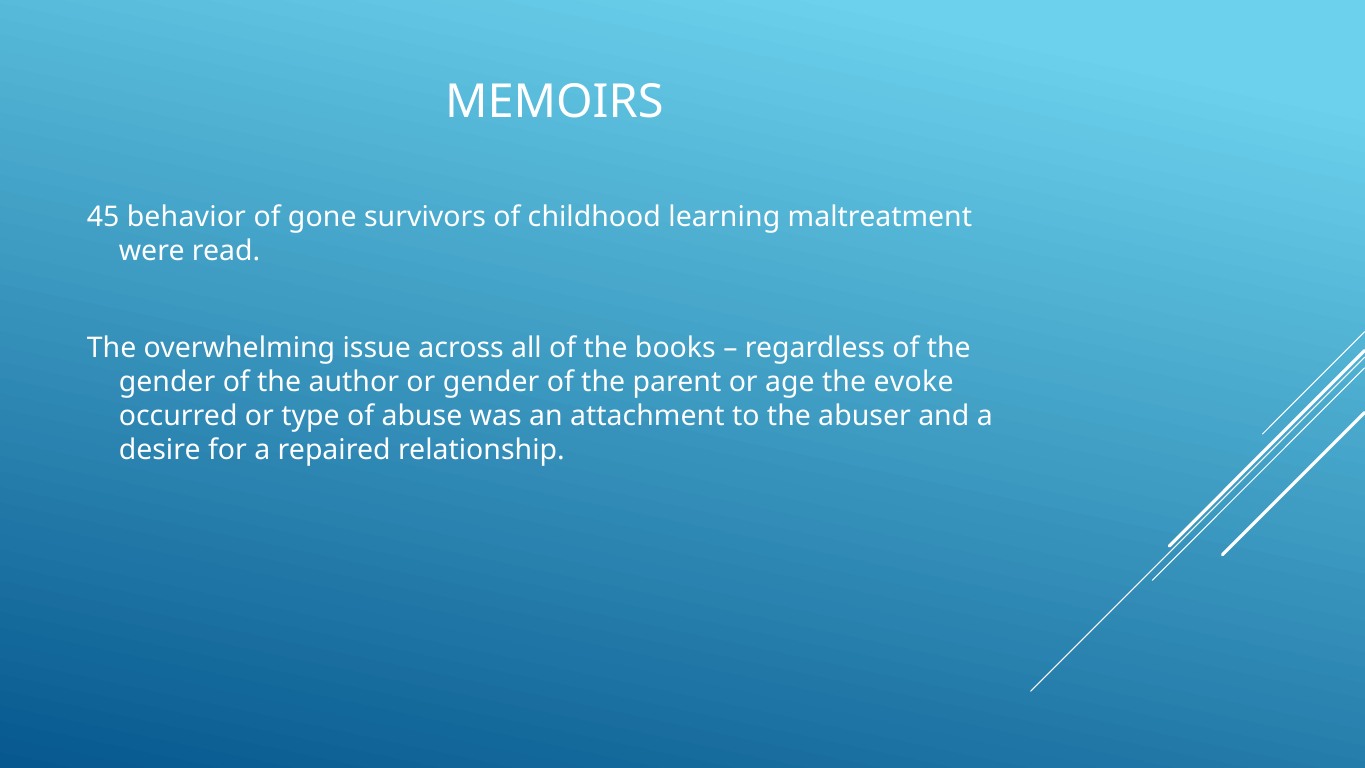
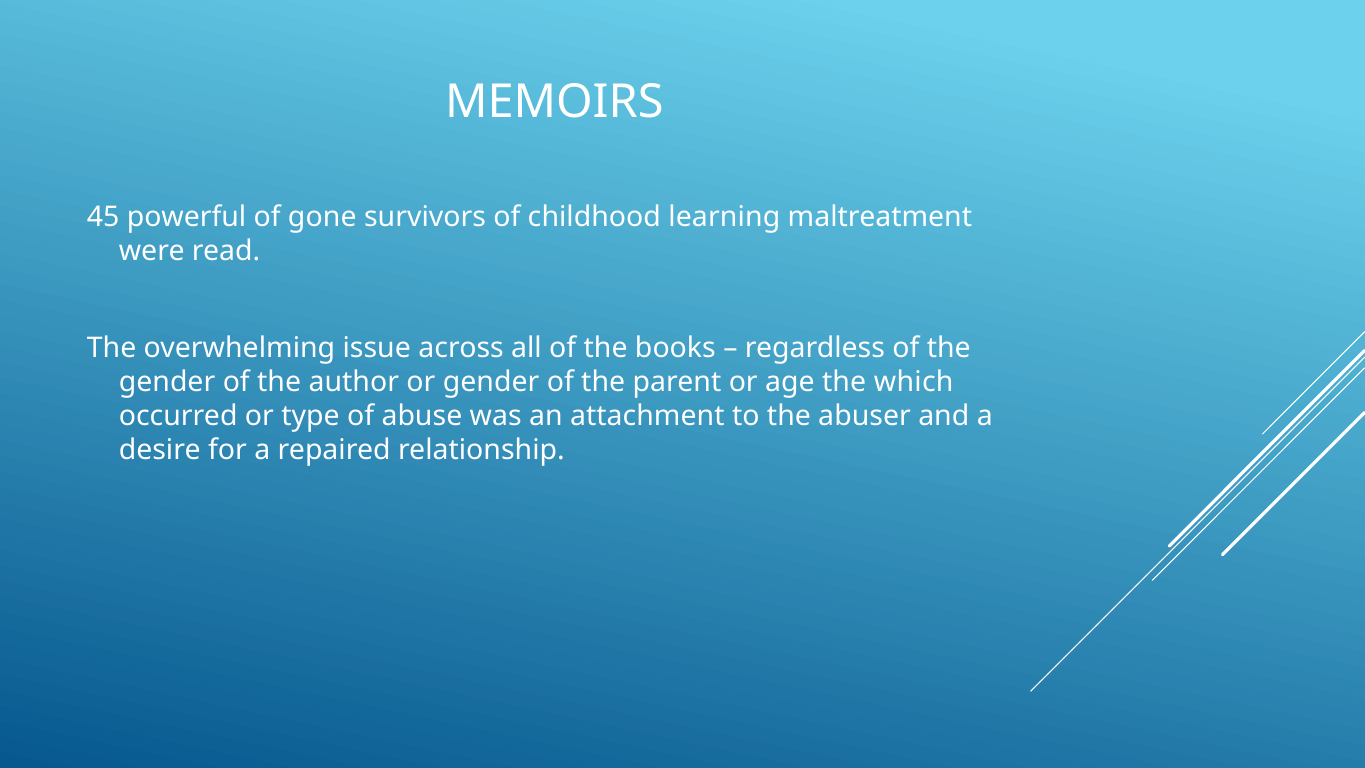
behavior: behavior -> powerful
evoke: evoke -> which
